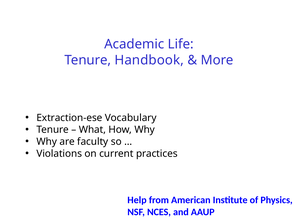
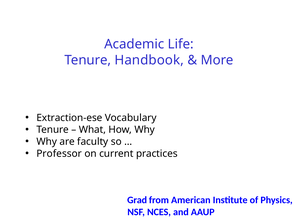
Violations: Violations -> Professor
Help: Help -> Grad
